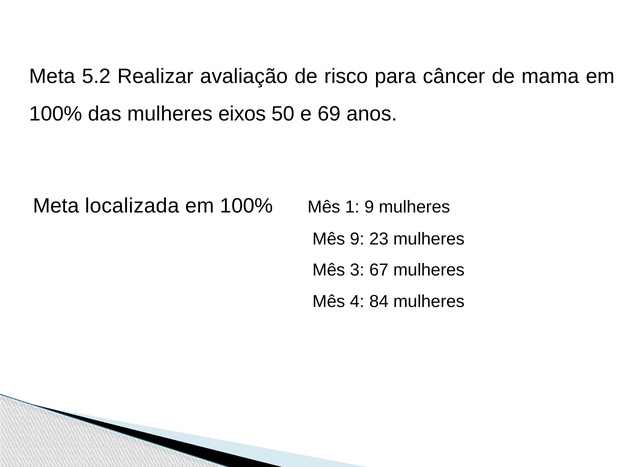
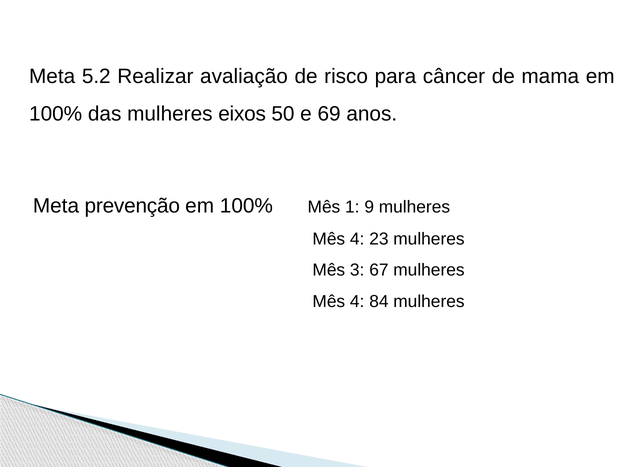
localizada: localizada -> prevenção
9 at (357, 239): 9 -> 4
